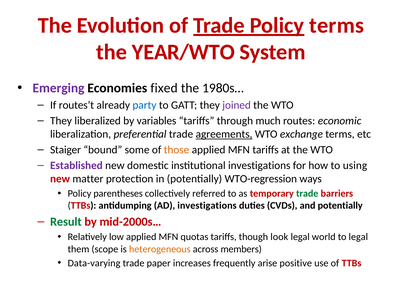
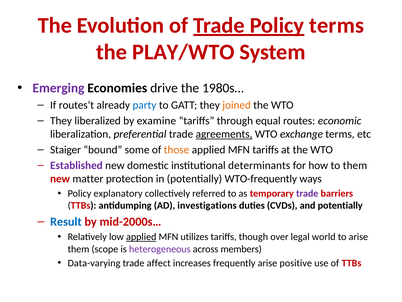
YEAR/WTO: YEAR/WTO -> PLAY/WTO
fixed: fixed -> drive
joined colour: purple -> orange
variables: variables -> examine
much: much -> equal
institutional investigations: investigations -> determinants
to using: using -> them
WTO-regression: WTO-regression -> WTO-frequently
parentheses: parentheses -> explanatory
trade at (307, 193) colour: green -> purple
Result colour: green -> blue
applied at (141, 237) underline: none -> present
quotas: quotas -> utilizes
look: look -> over
to legal: legal -> arise
heterogeneous colour: orange -> purple
paper: paper -> affect
